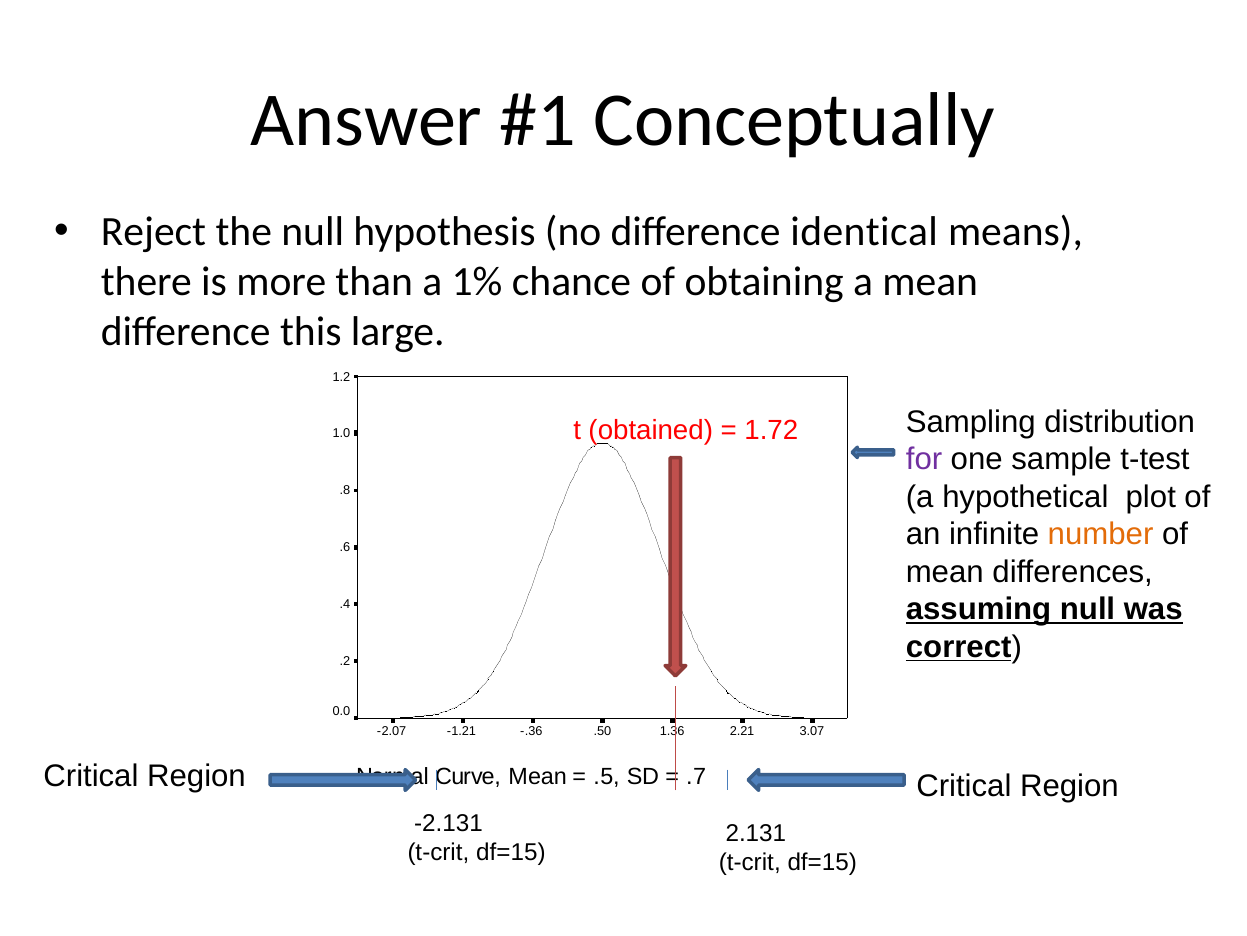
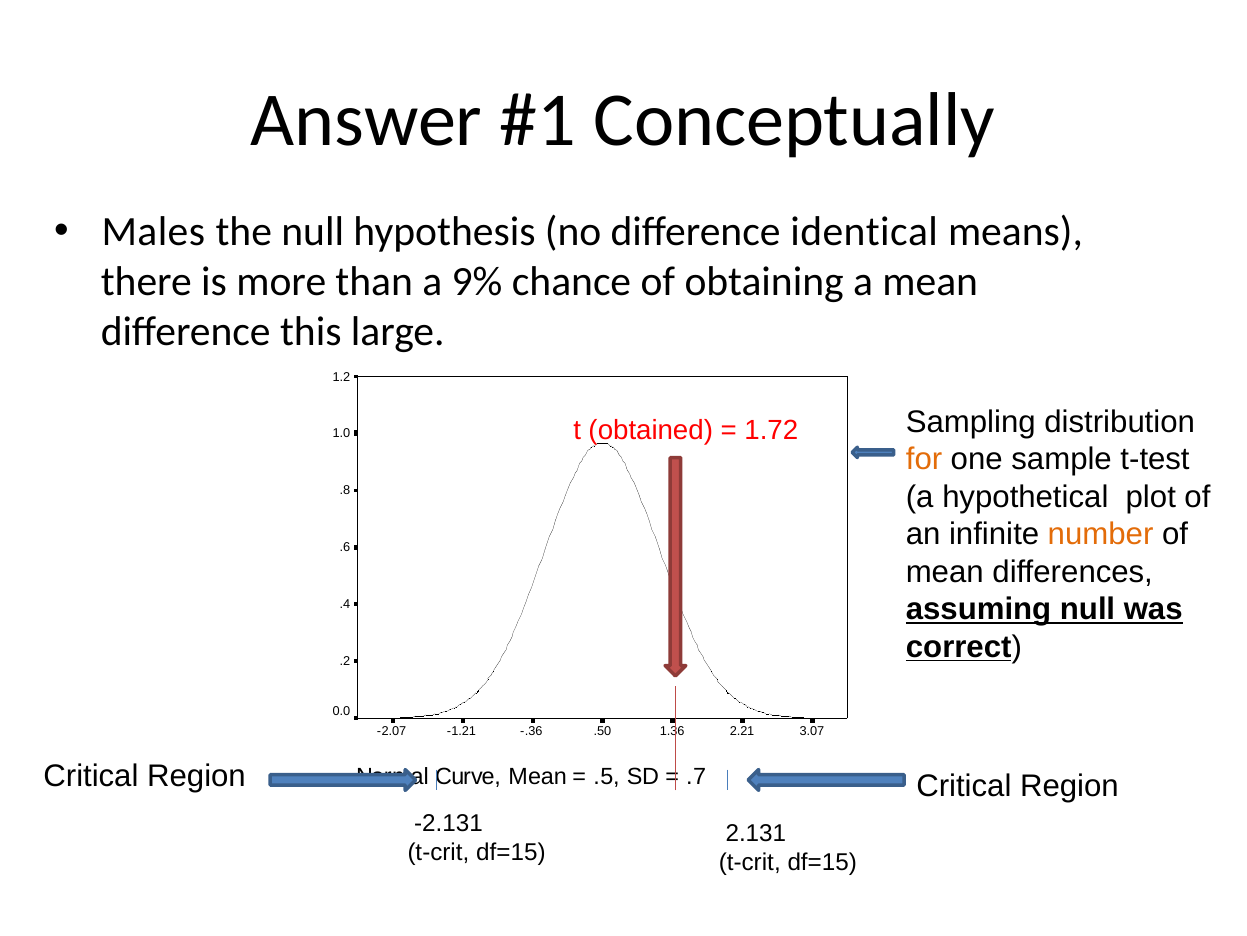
Reject: Reject -> Males
1%: 1% -> 9%
for colour: purple -> orange
